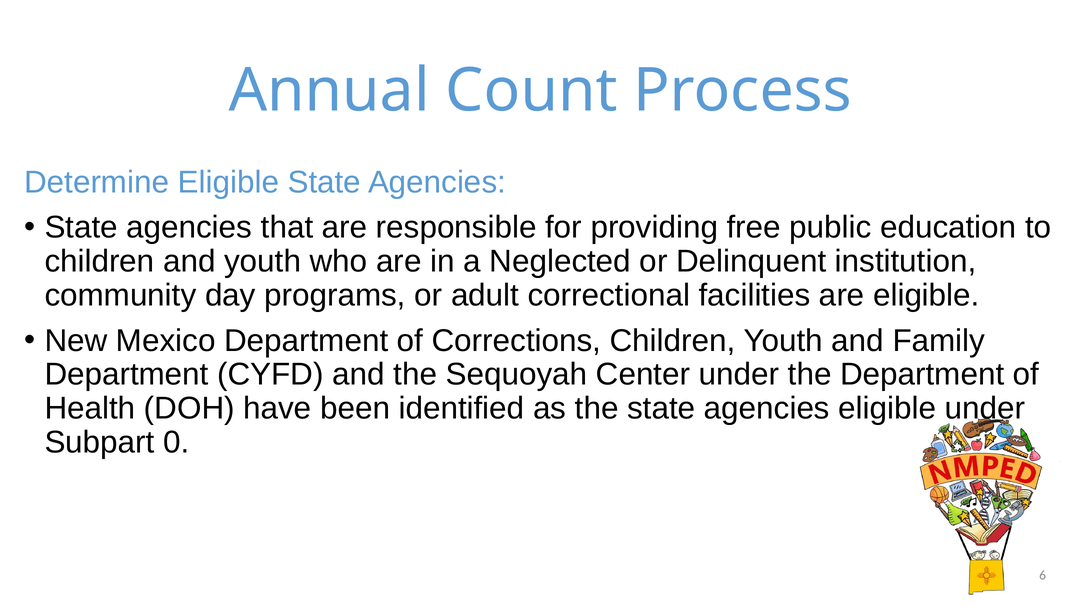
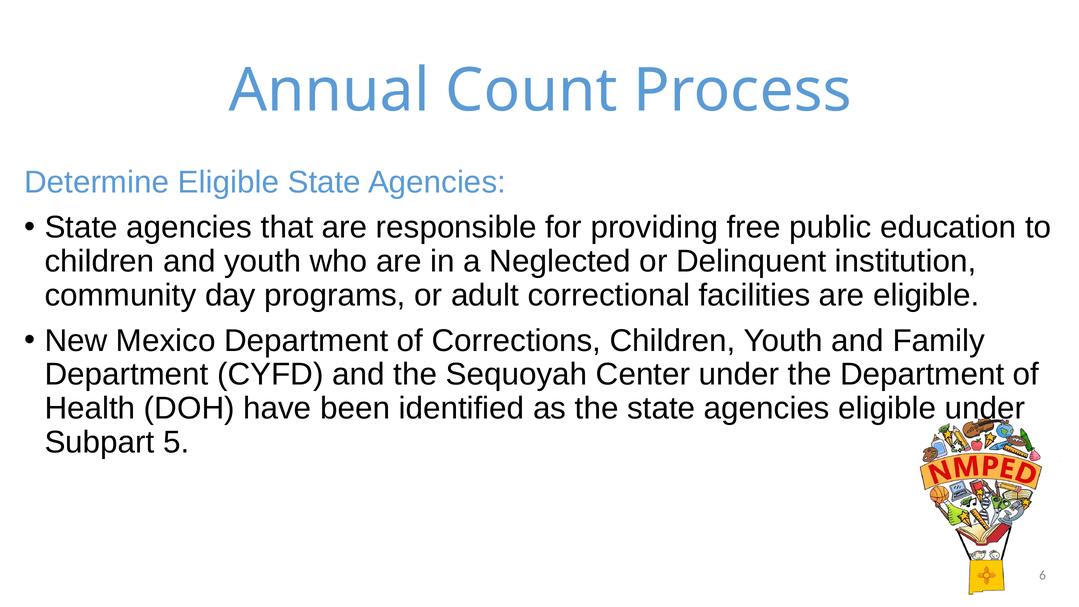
0: 0 -> 5
